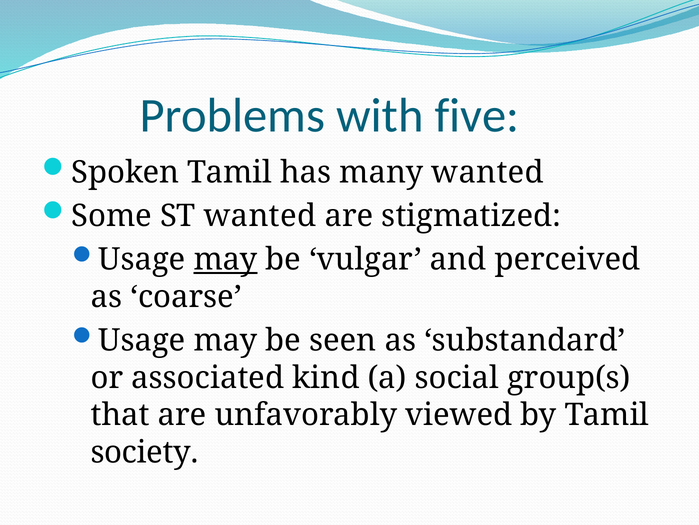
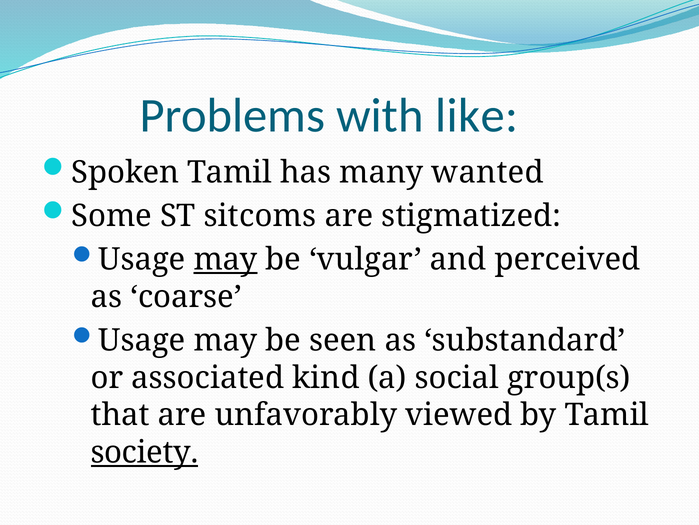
five: five -> like
ST wanted: wanted -> sitcoms
society underline: none -> present
